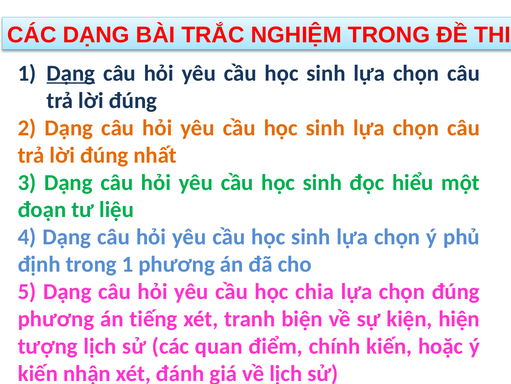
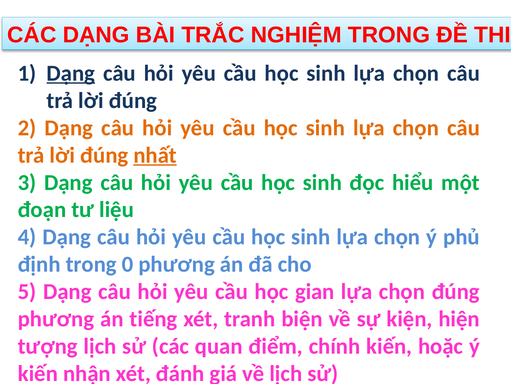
nhất underline: none -> present
trong 1: 1 -> 0
chia: chia -> gian
